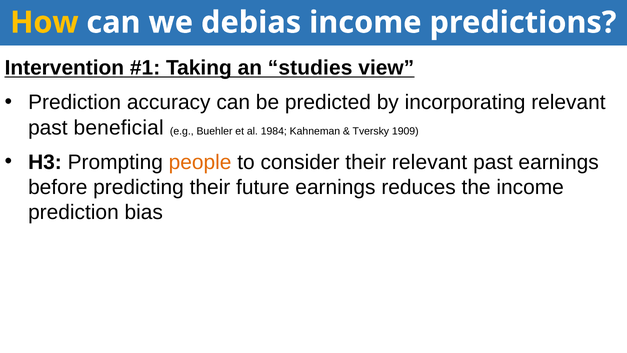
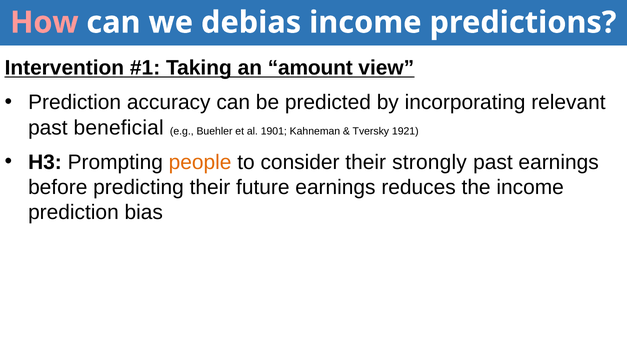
How colour: yellow -> pink
studies: studies -> amount
1984: 1984 -> 1901
1909: 1909 -> 1921
their relevant: relevant -> strongly
